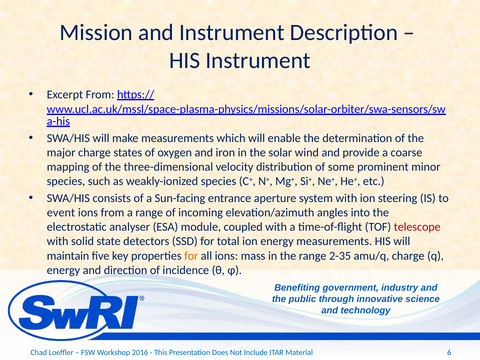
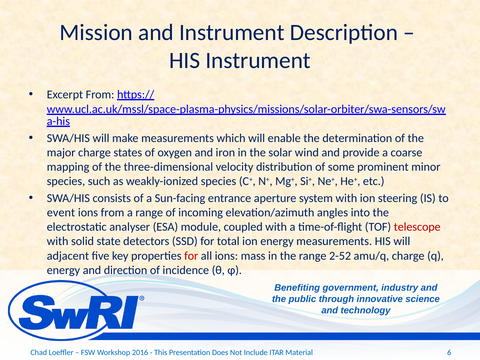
maintain: maintain -> adjacent
for at (191, 256) colour: orange -> red
2-35: 2-35 -> 2-52
